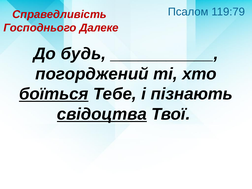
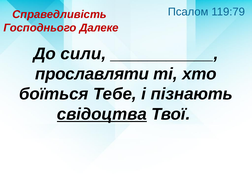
будь: будь -> сили
погорджений: погорджений -> прославляти
боїться underline: present -> none
